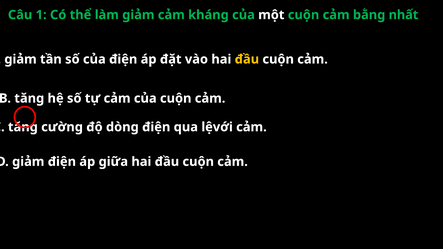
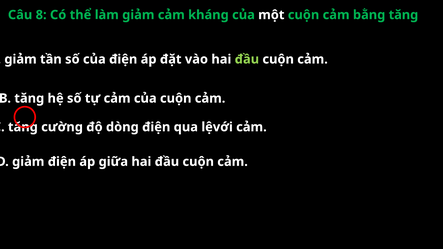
1: 1 -> 8
bằng nhất: nhất -> tăng
đầu at (247, 59) colour: yellow -> light green
